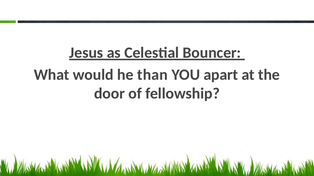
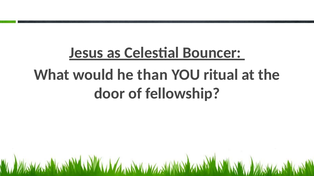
apart: apart -> ritual
